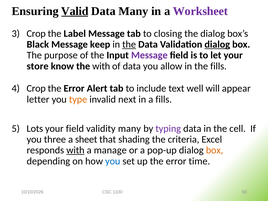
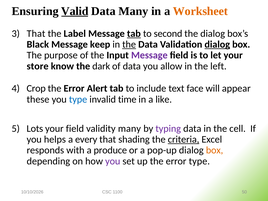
Worksheet colour: purple -> orange
Crop at (36, 34): Crop -> That
tab at (134, 34) underline: none -> present
closing: closing -> second
the with: with -> dark
the fills: fills -> left
well: well -> face
letter: letter -> these
type at (78, 99) colour: orange -> blue
next: next -> time
a fills: fills -> like
three: three -> helps
sheet: sheet -> every
criteria underline: none -> present
with at (75, 150) underline: present -> none
manage: manage -> produce
you at (113, 161) colour: blue -> purple
error time: time -> type
